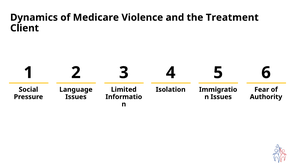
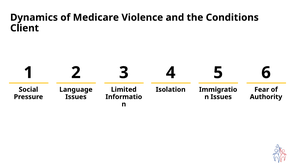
Treatment: Treatment -> Conditions
